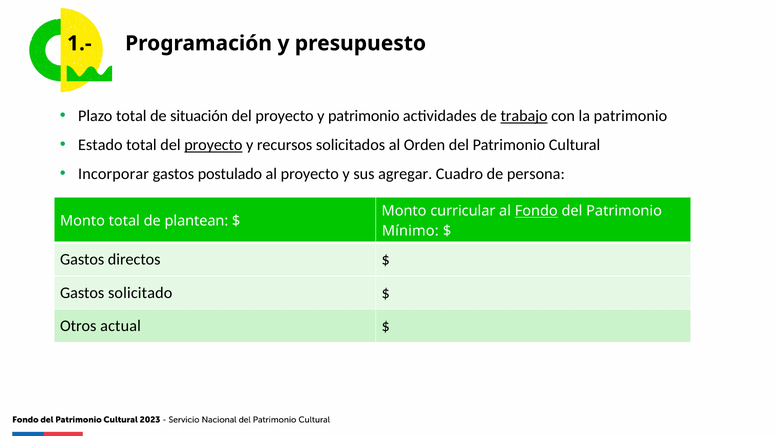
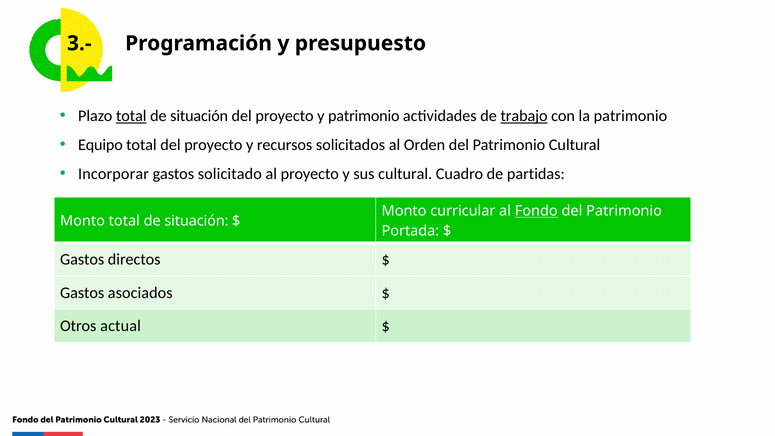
1.-: 1.- -> 3.-
total at (131, 116) underline: none -> present
Estado: Estado -> Equipo
proyecto at (213, 145) underline: present -> none
postulado: postulado -> solicitado
sus agregar: agregar -> cultural
persona: persona -> partidas
Monto total de plantean: plantean -> situación
Mínimo: Mínimo -> Portada
solicitado: solicitado -> asociados
